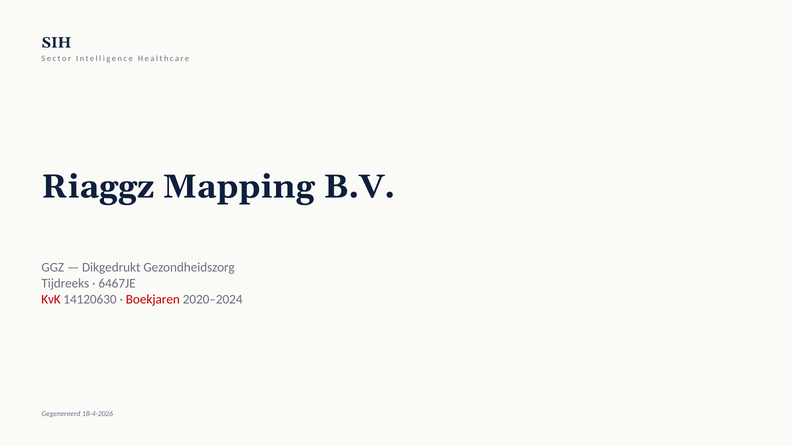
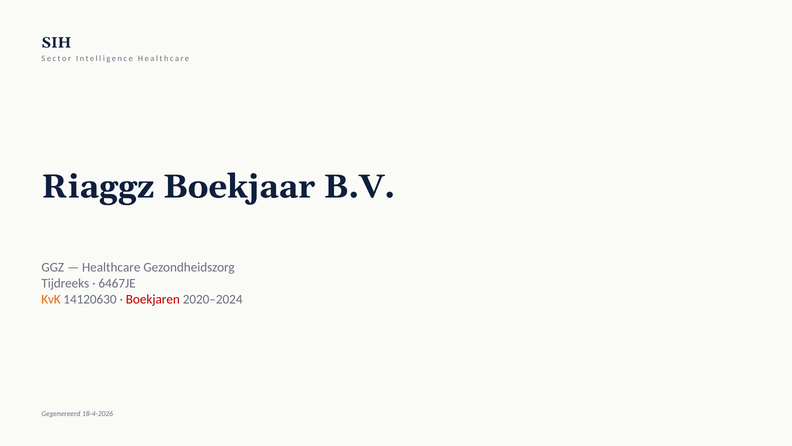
Mapping: Mapping -> Boekjaar
Dikgedrukt at (111, 267): Dikgedrukt -> Healthcare
KvK colour: red -> orange
